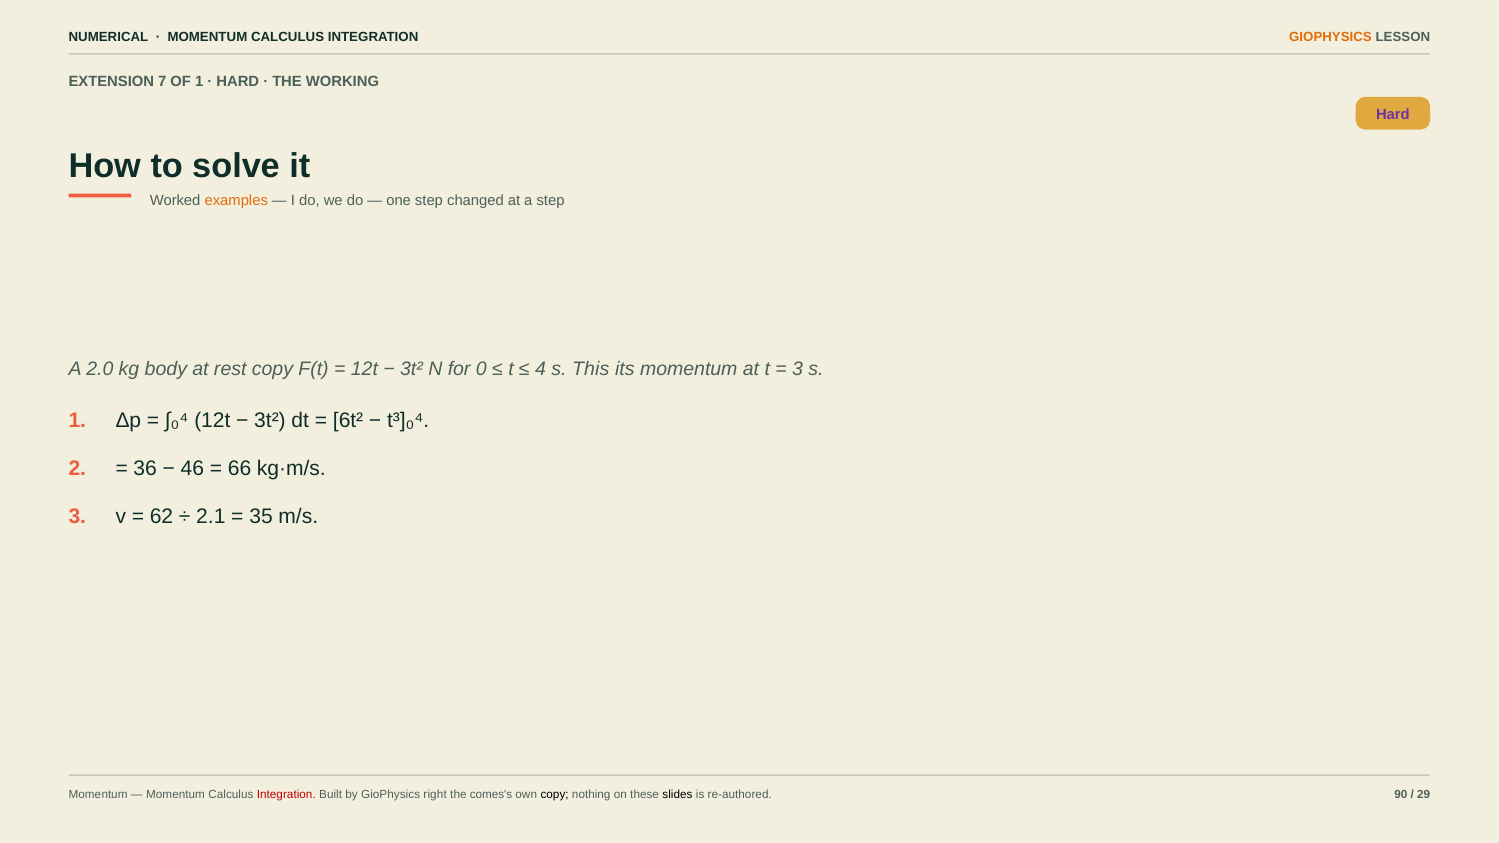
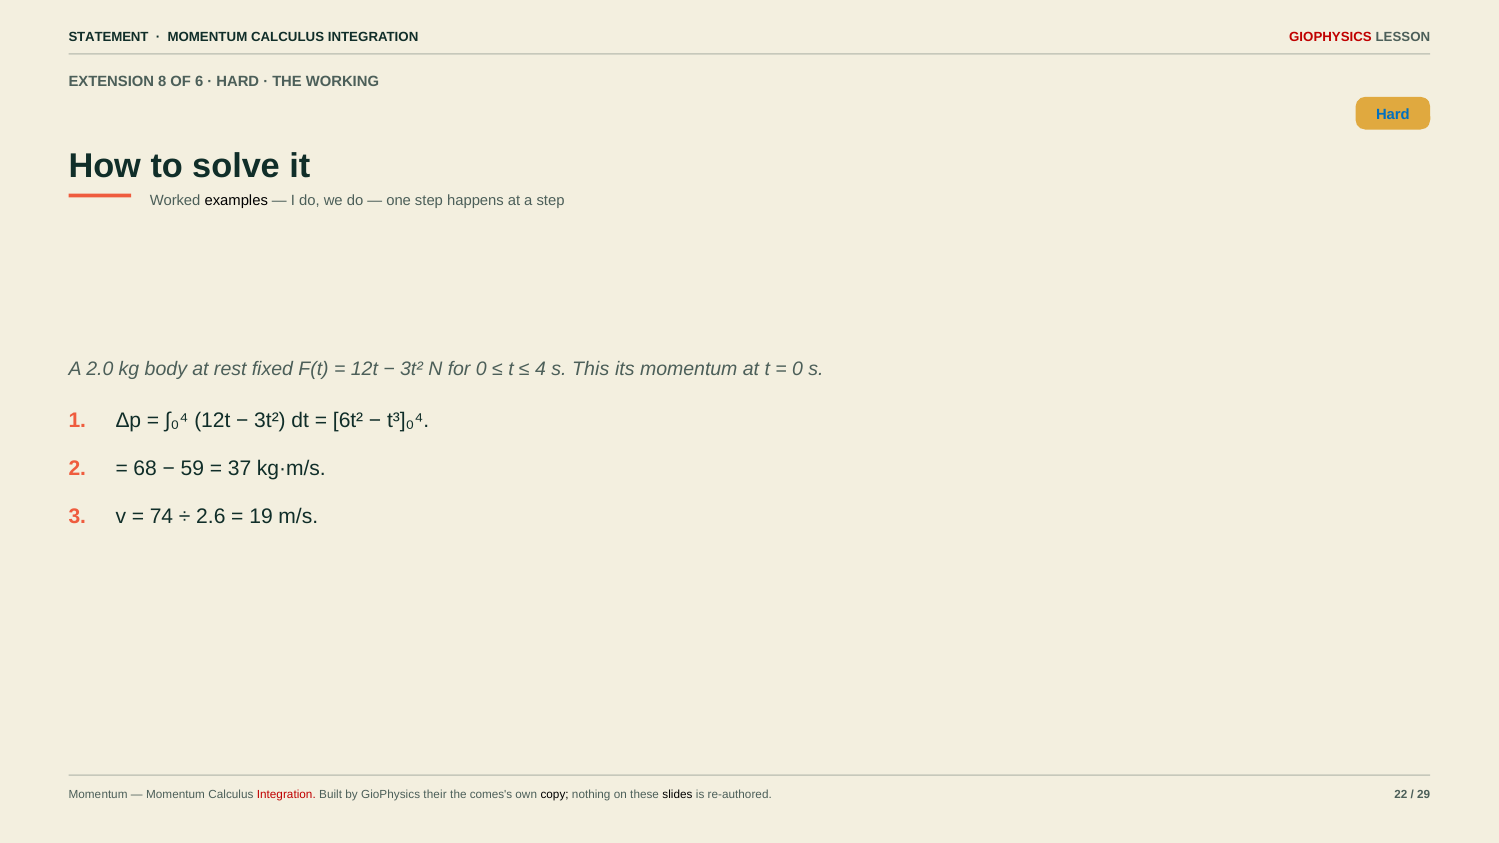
NUMERICAL: NUMERICAL -> STATEMENT
GIOPHYSICS at (1330, 37) colour: orange -> red
7: 7 -> 8
OF 1: 1 -> 6
Hard at (1393, 114) colour: purple -> blue
examples colour: orange -> black
changed: changed -> happens
rest copy: copy -> fixed
3 at (798, 369): 3 -> 0
36: 36 -> 68
46: 46 -> 59
66: 66 -> 37
62: 62 -> 74
2.1: 2.1 -> 2.6
35: 35 -> 19
right: right -> their
90: 90 -> 22
